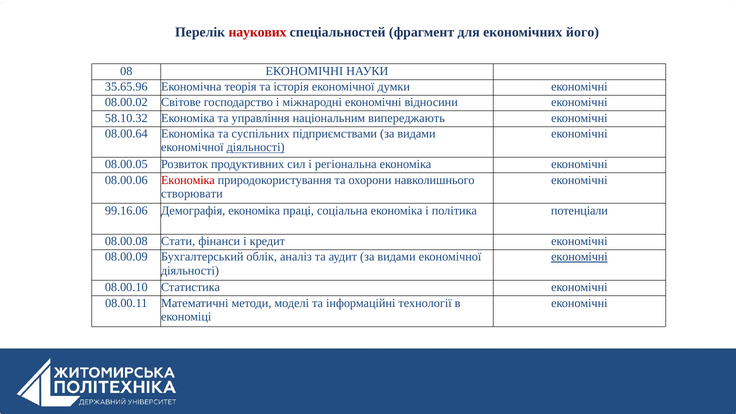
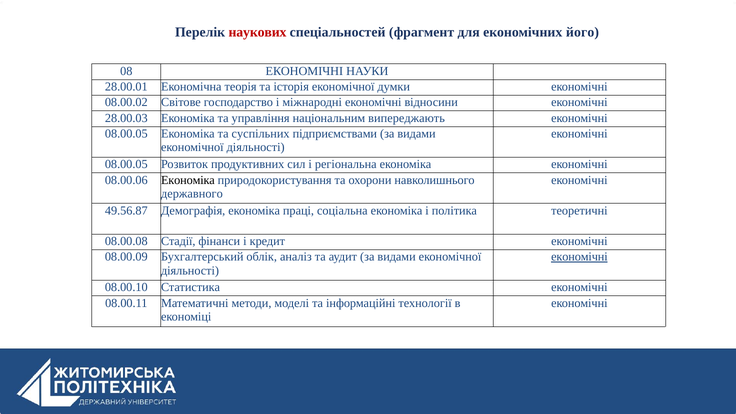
35.65.96: 35.65.96 -> 28.00.01
58.10.32: 58.10.32 -> 28.00.03
08.00.64 at (126, 134): 08.00.64 -> 08.00.05
діяльності at (256, 147) underline: present -> none
Економіка at (188, 180) colour: red -> black
створювати: створювати -> державного
99.16.06: 99.16.06 -> 49.56.87
потенціали: потенціали -> теоретичні
Стати: Стати -> Стадії
